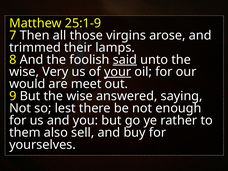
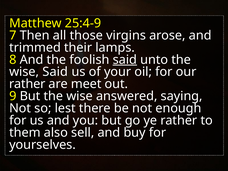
25:1-9: 25:1-9 -> 25:4-9
wise Very: Very -> Said
your underline: present -> none
would at (27, 84): would -> rather
